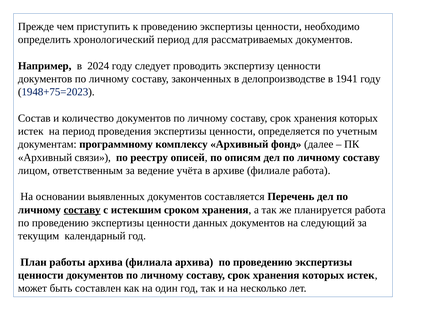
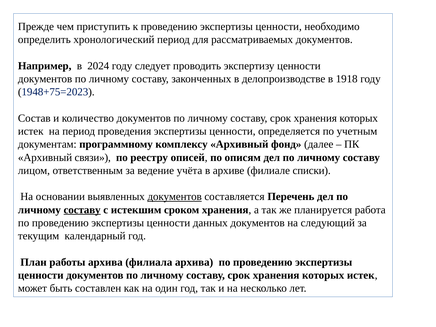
1941: 1941 -> 1918
филиале работа: работа -> списки
документов at (175, 197) underline: none -> present
